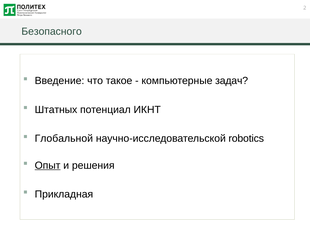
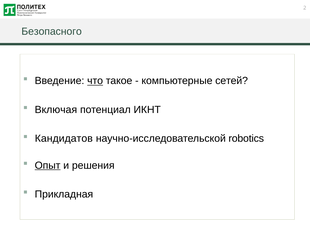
что underline: none -> present
задач: задач -> сетей
Штатных: Штатных -> Включая
Глобальной: Глобальной -> Кандидатов
